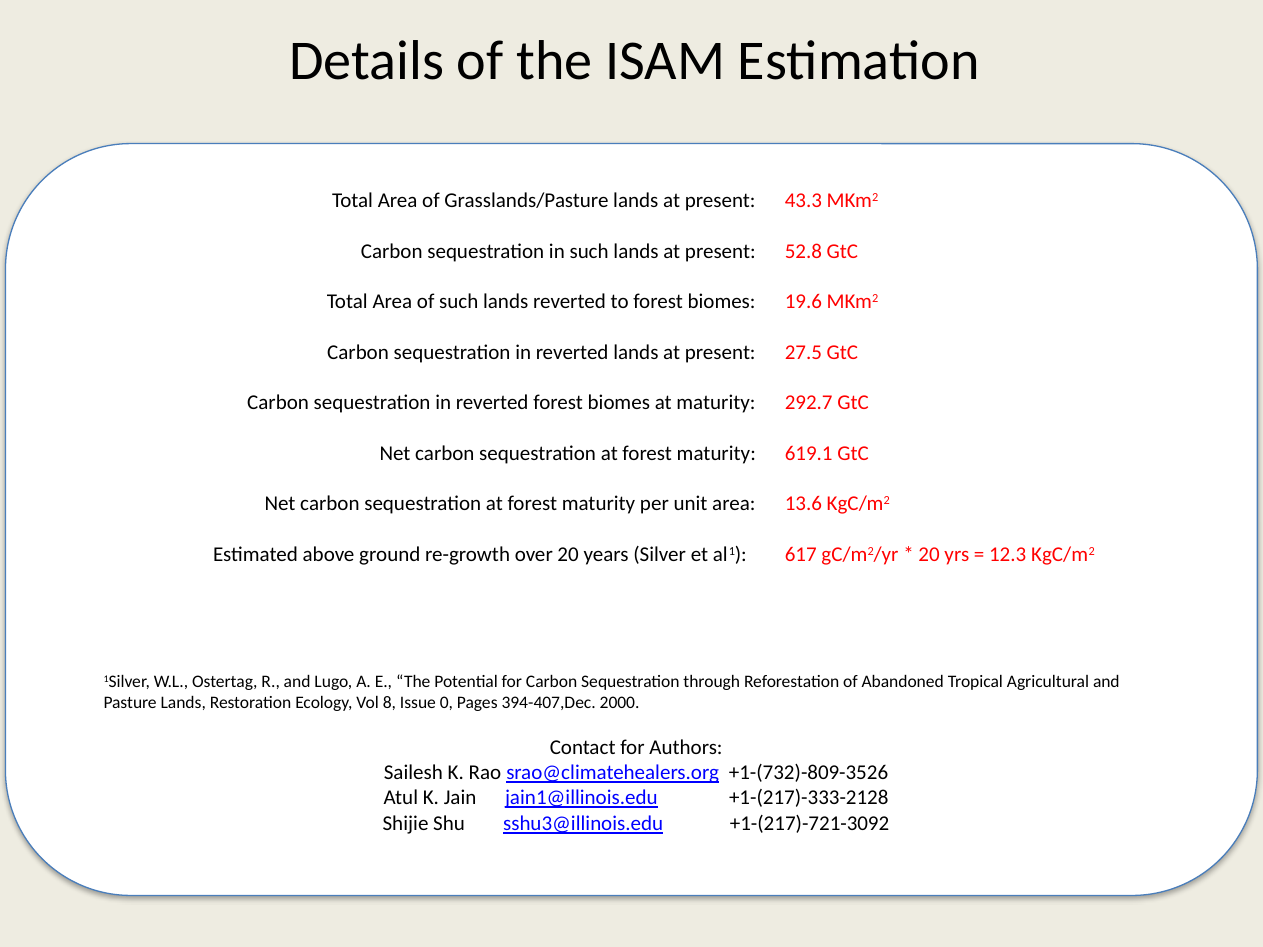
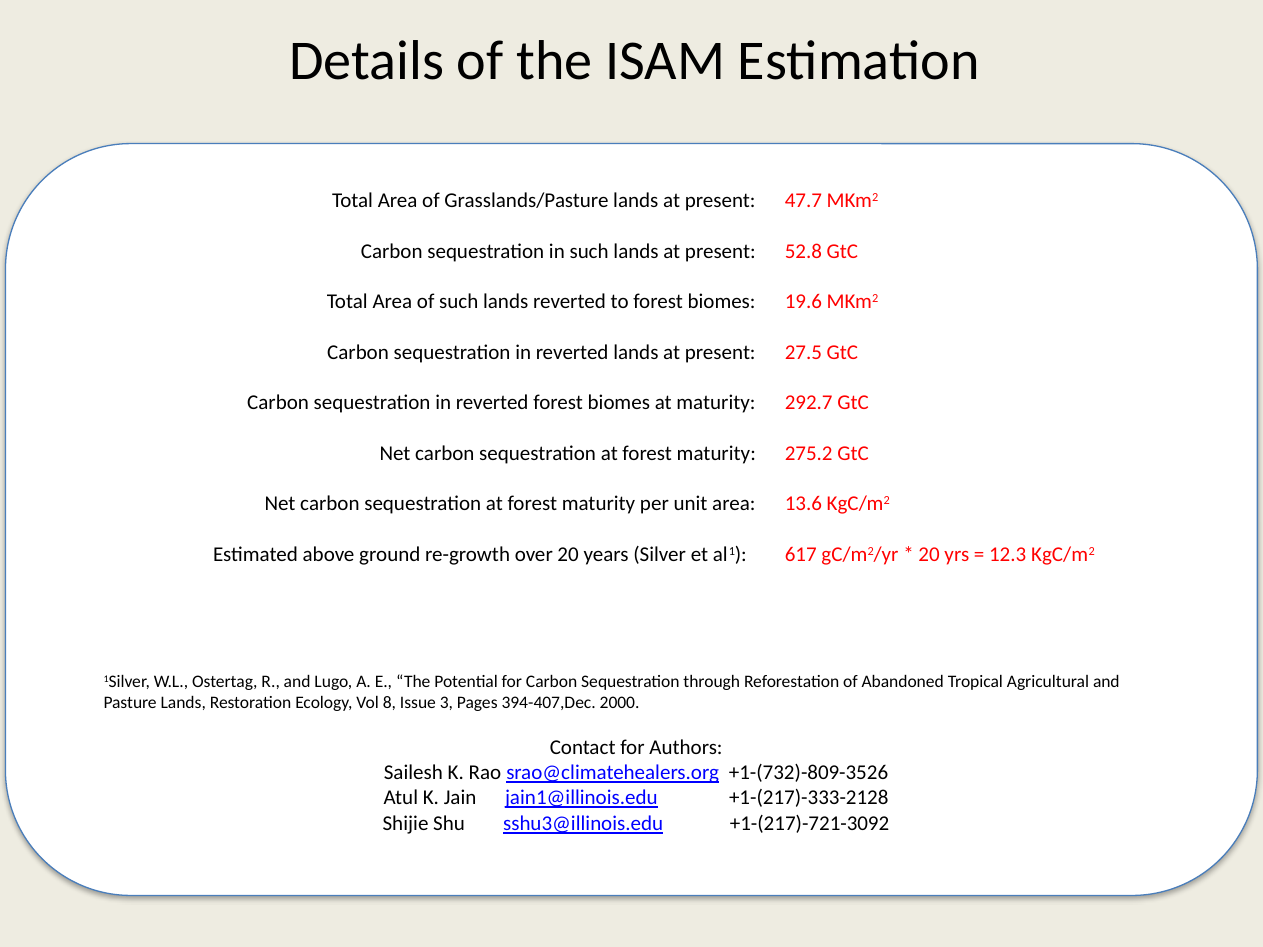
43.3: 43.3 -> 47.7
619.1: 619.1 -> 275.2
0: 0 -> 3
